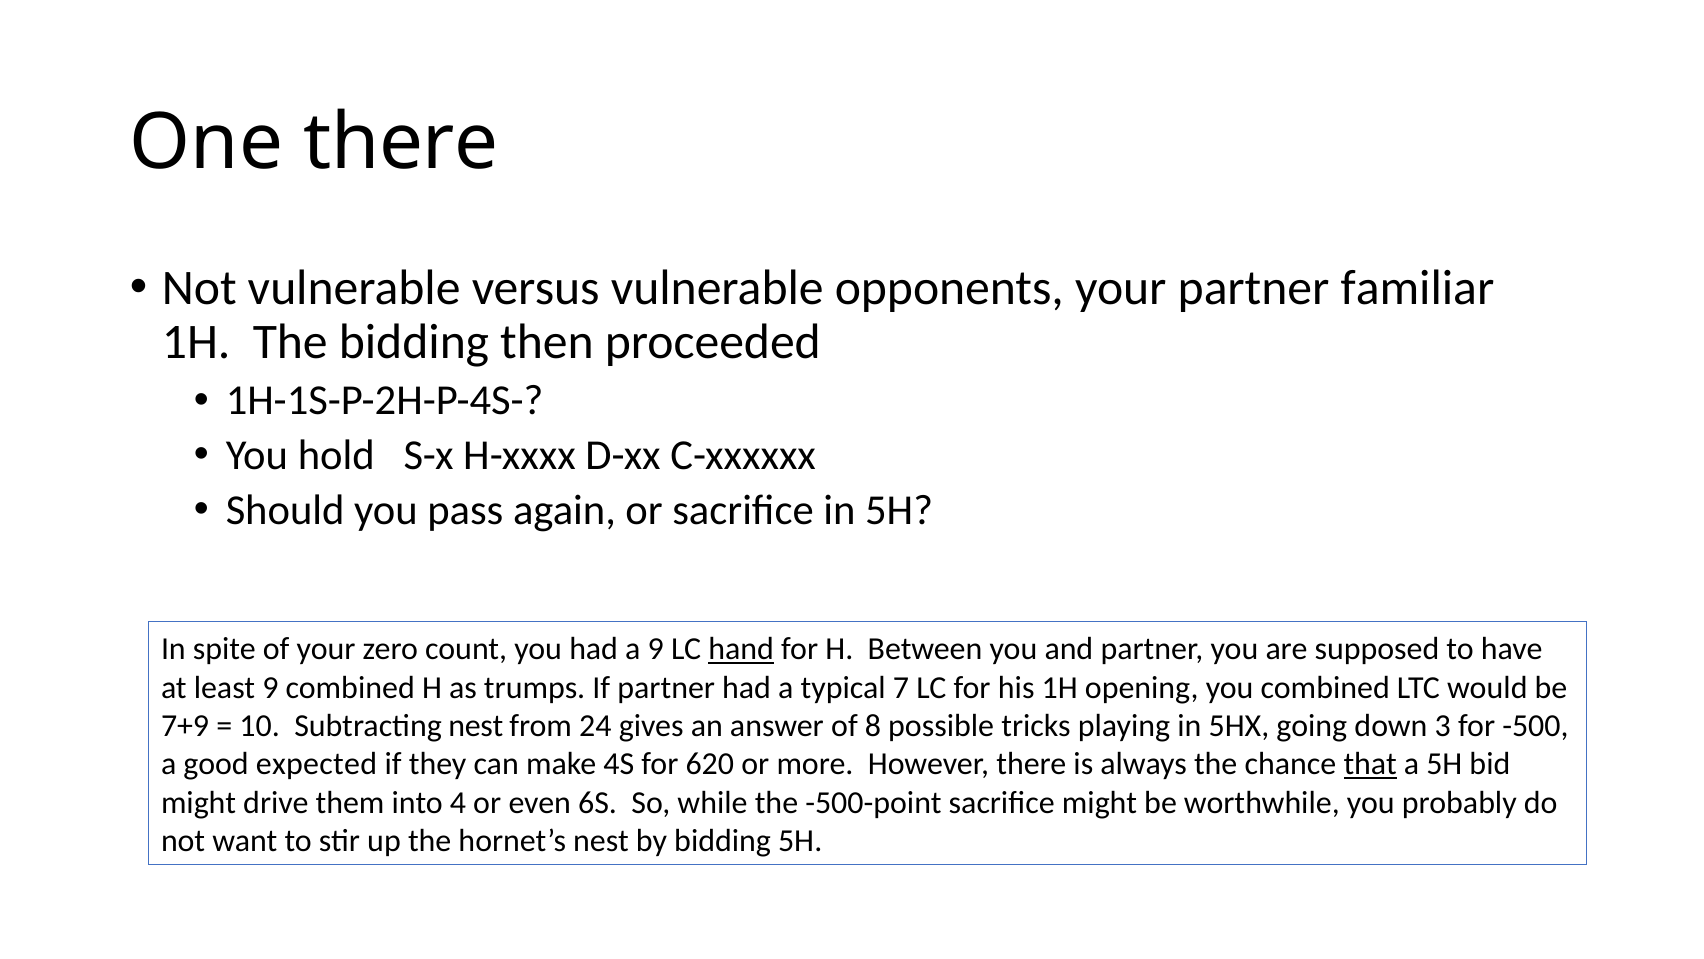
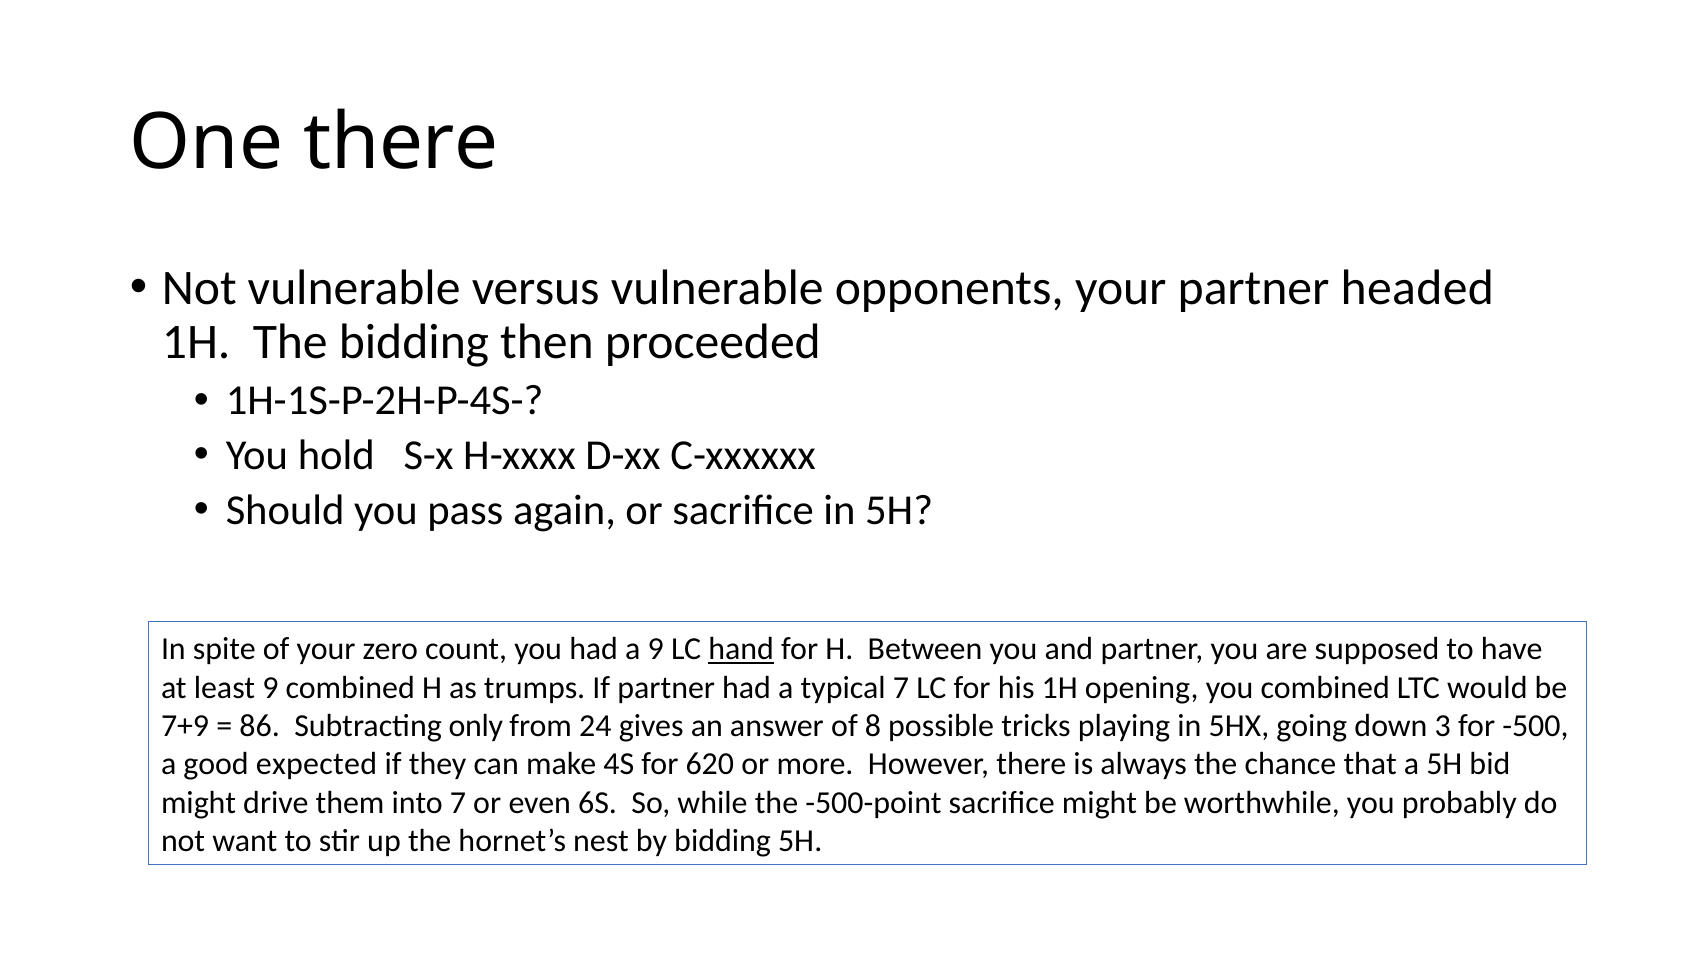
familiar: familiar -> headed
10: 10 -> 86
Subtracting nest: nest -> only
that underline: present -> none
into 4: 4 -> 7
